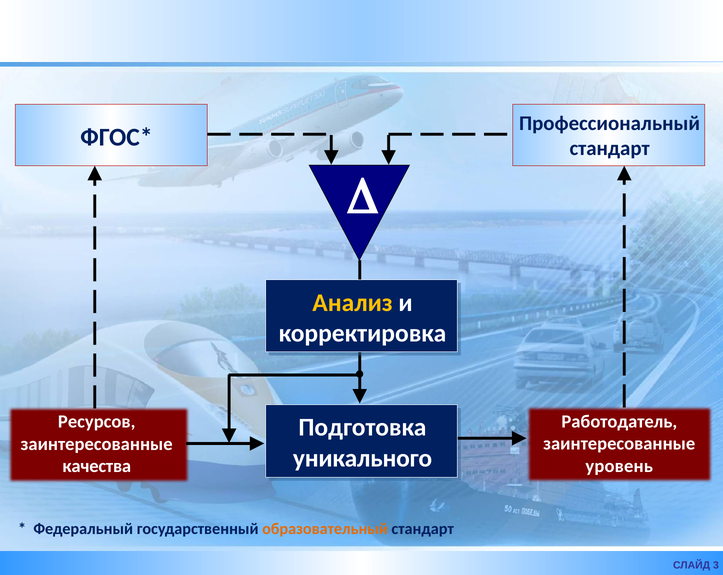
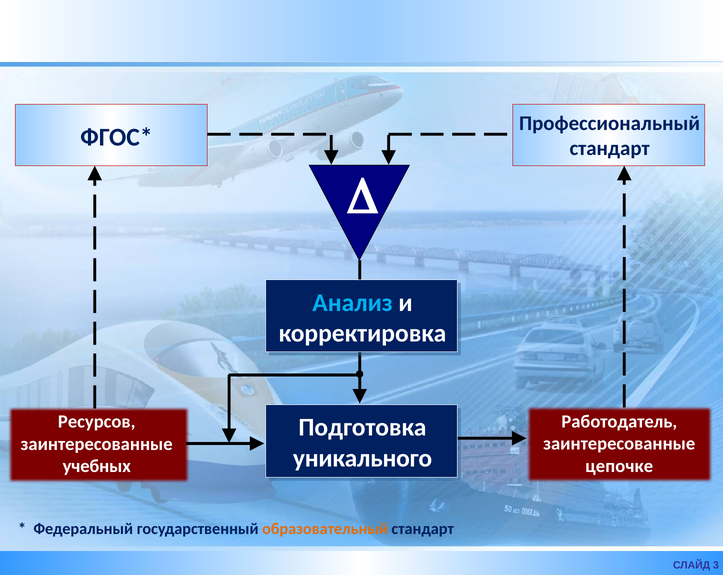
Анализ colour: yellow -> light blue
уровень: уровень -> цепочке
качества: качества -> учебных
